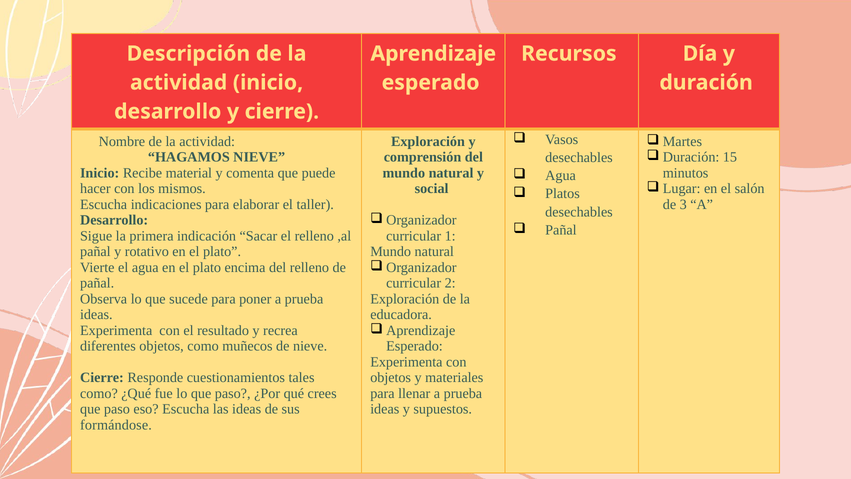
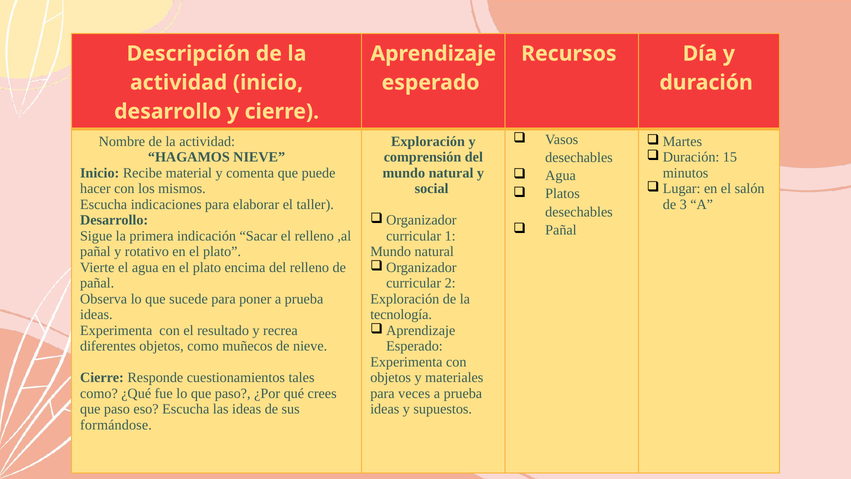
educadora: educadora -> tecnología
llenar: llenar -> veces
